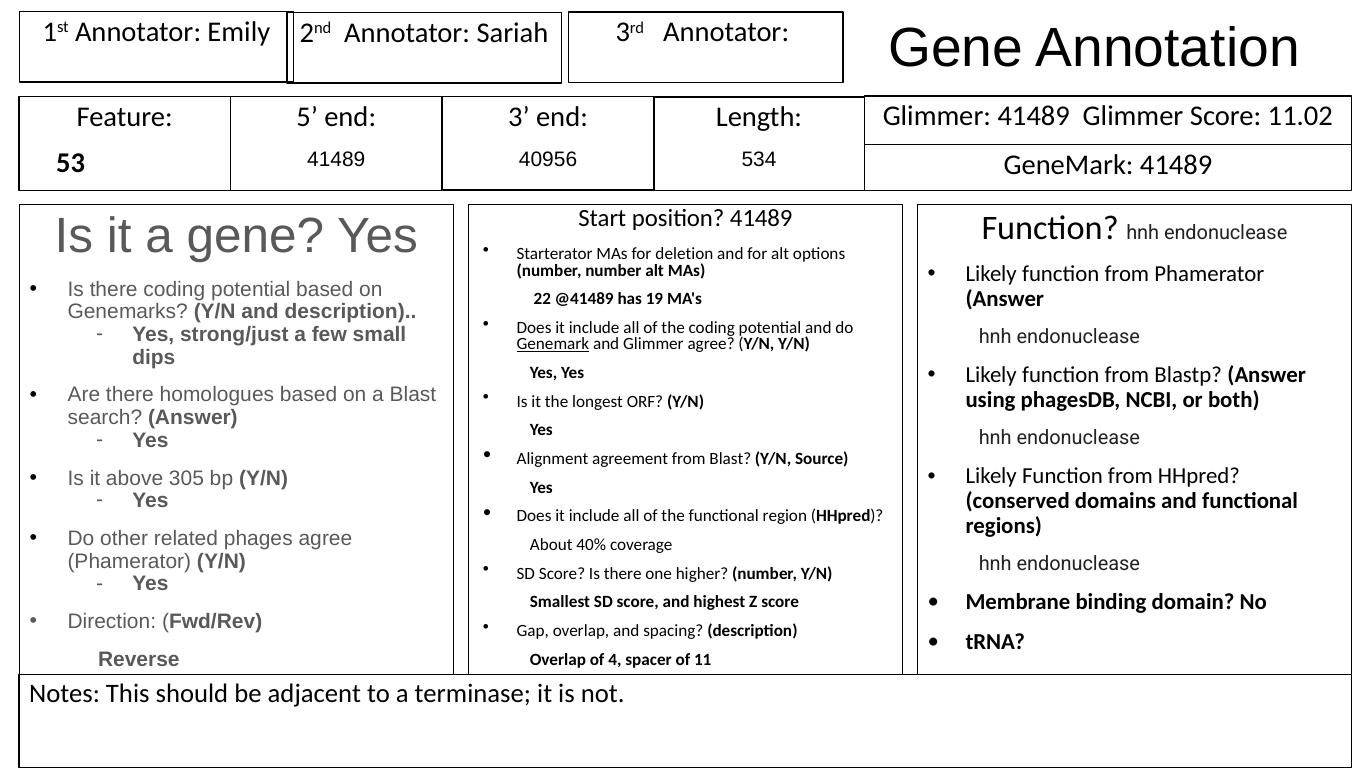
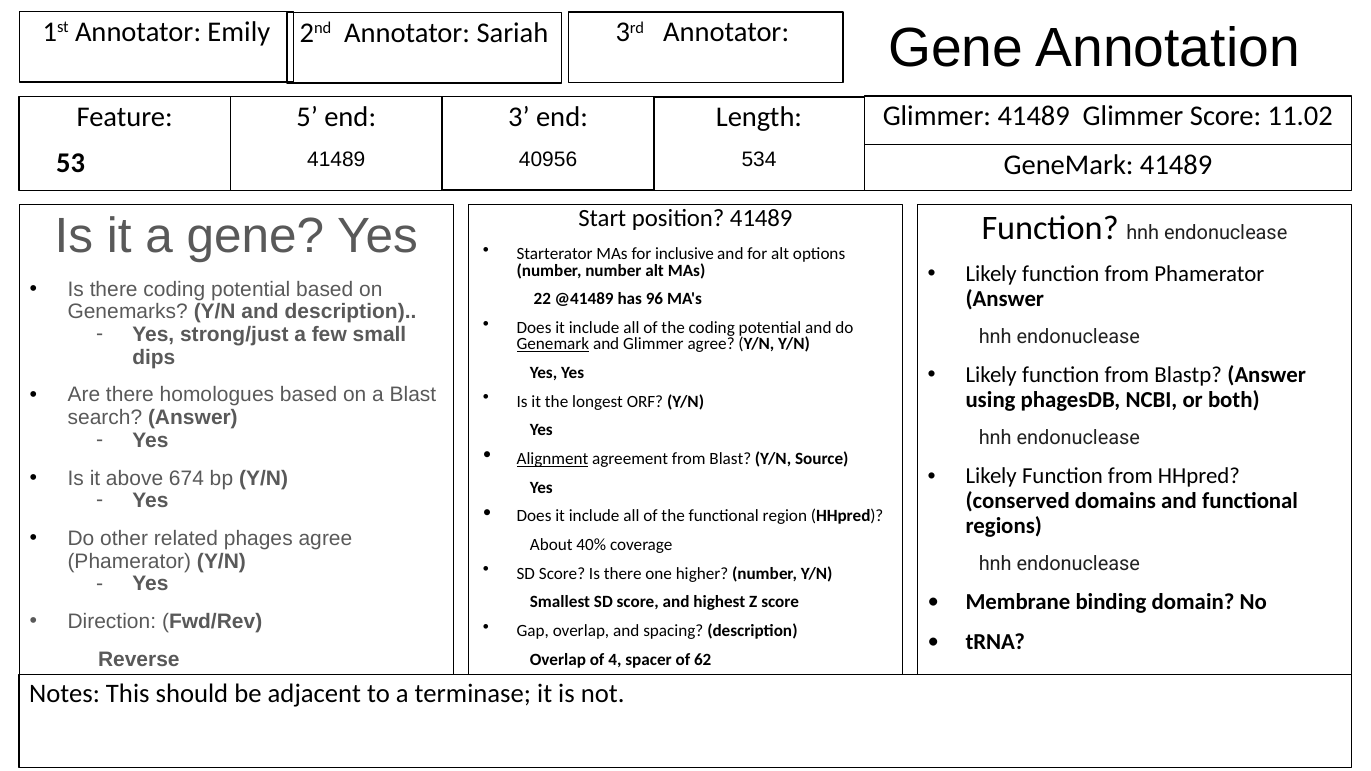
deletion: deletion -> inclusive
19: 19 -> 96
Alignment underline: none -> present
305: 305 -> 674
11: 11 -> 62
